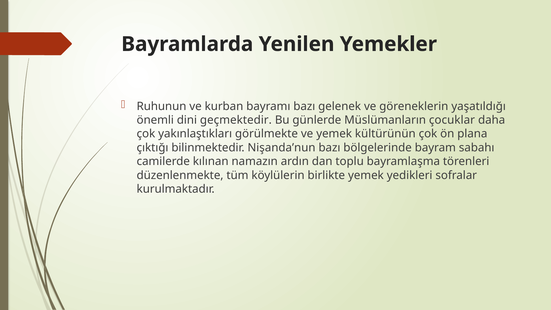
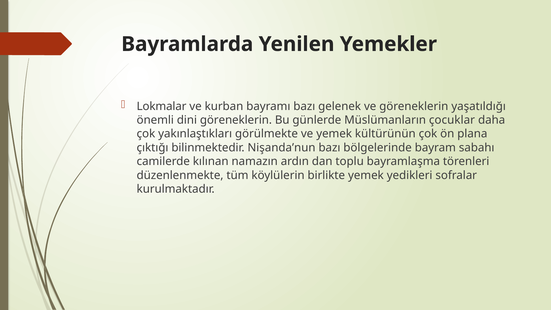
Ruhunun: Ruhunun -> Lokmalar
dini geçmektedir: geçmektedir -> göreneklerin
